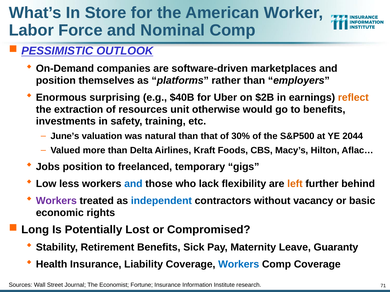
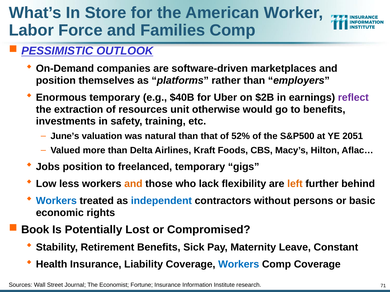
Nominal: Nominal -> Families
Enormous surprising: surprising -> temporary
reflect colour: orange -> purple
30%: 30% -> 52%
2044: 2044 -> 2051
and at (133, 184) colour: blue -> orange
Workers at (56, 201) colour: purple -> blue
vacancy: vacancy -> persons
Long: Long -> Book
Guaranty: Guaranty -> Constant
